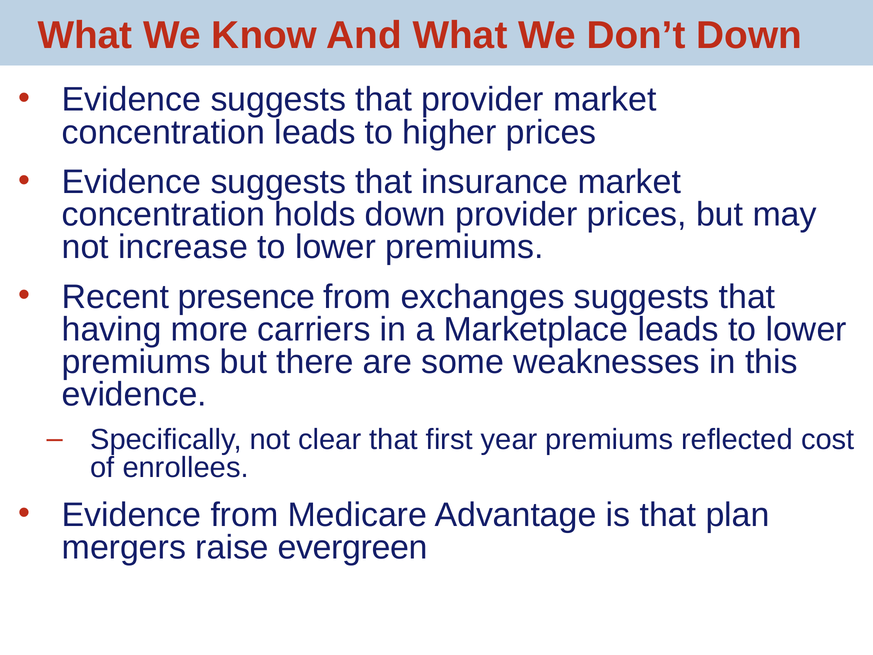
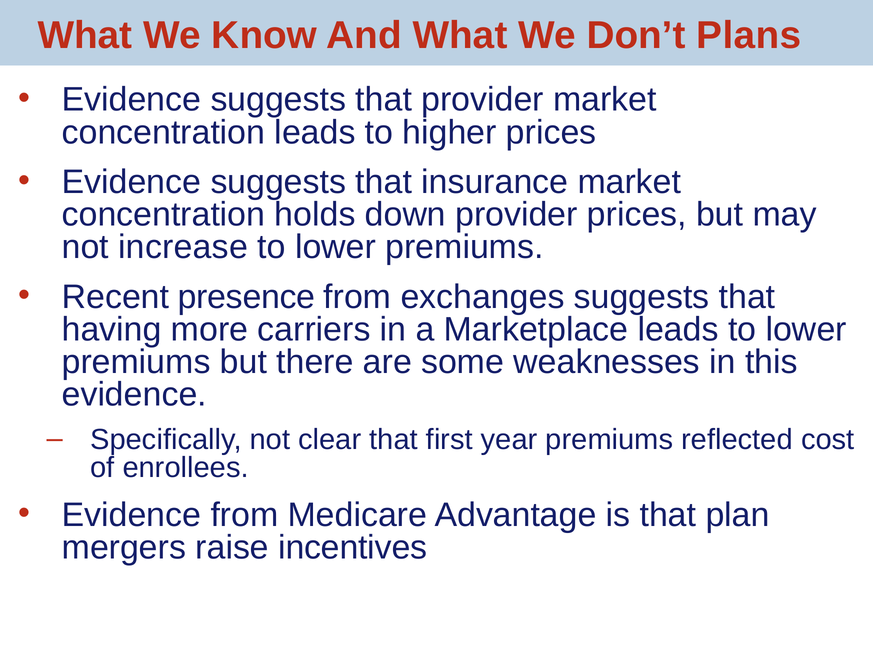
Don’t Down: Down -> Plans
evergreen: evergreen -> incentives
